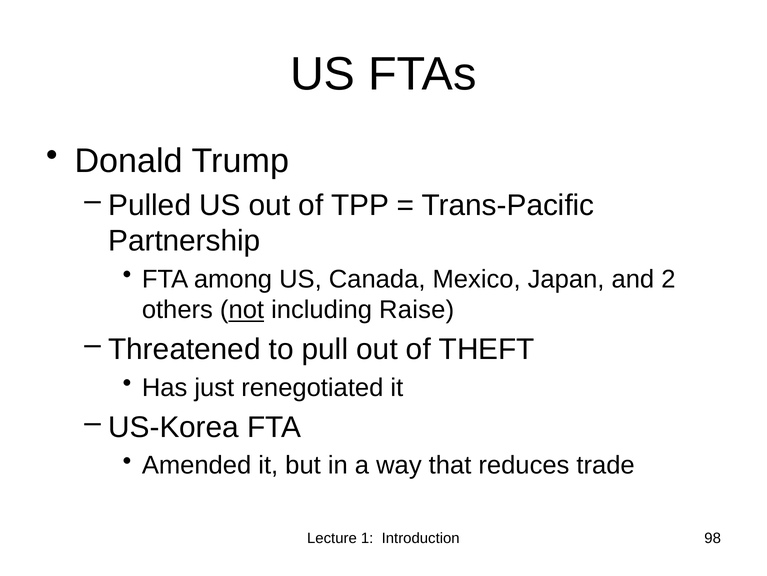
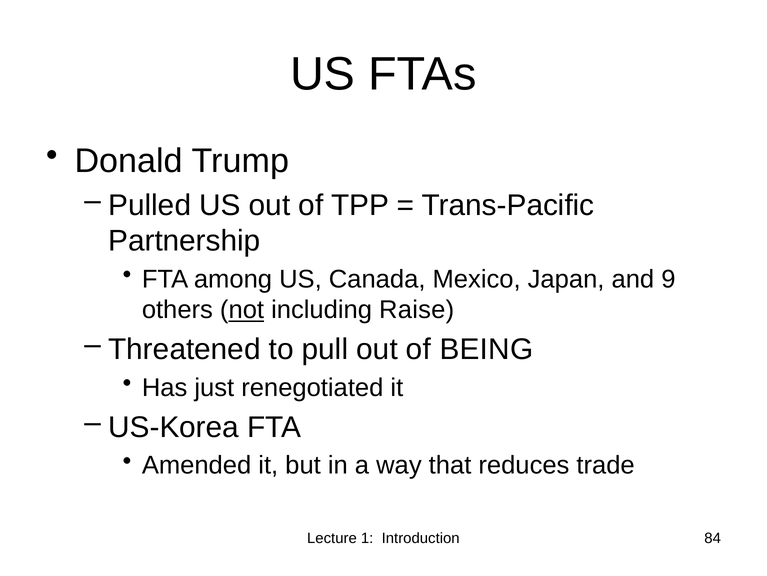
2: 2 -> 9
THEFT: THEFT -> BEING
98: 98 -> 84
